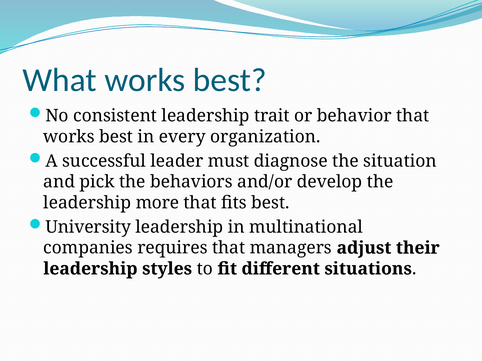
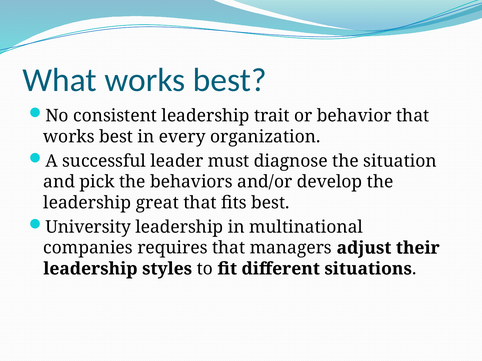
more: more -> great
